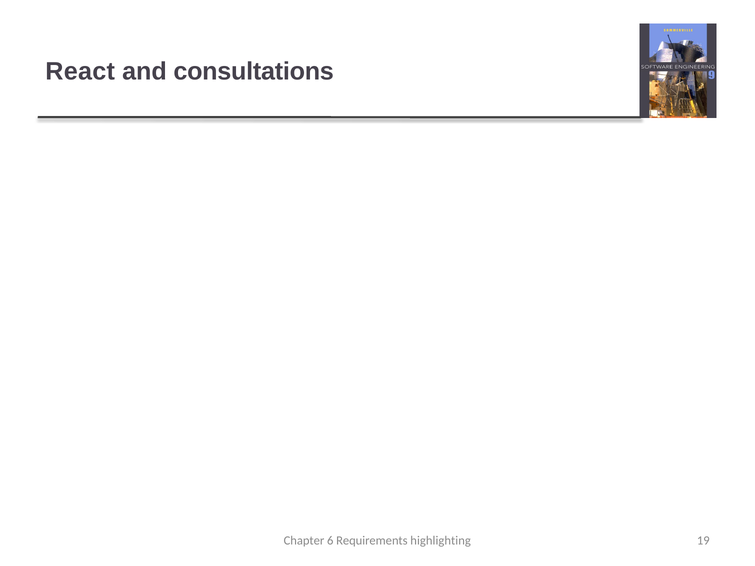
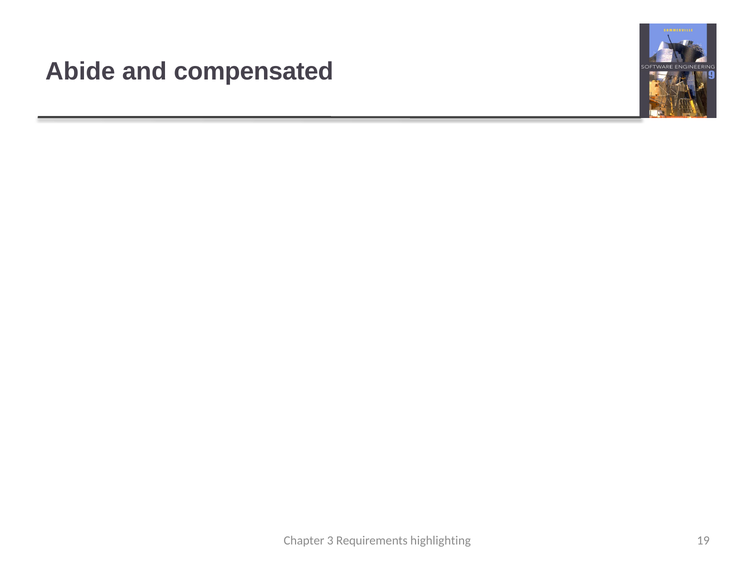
React: React -> Abide
consultations: consultations -> compensated
6: 6 -> 3
